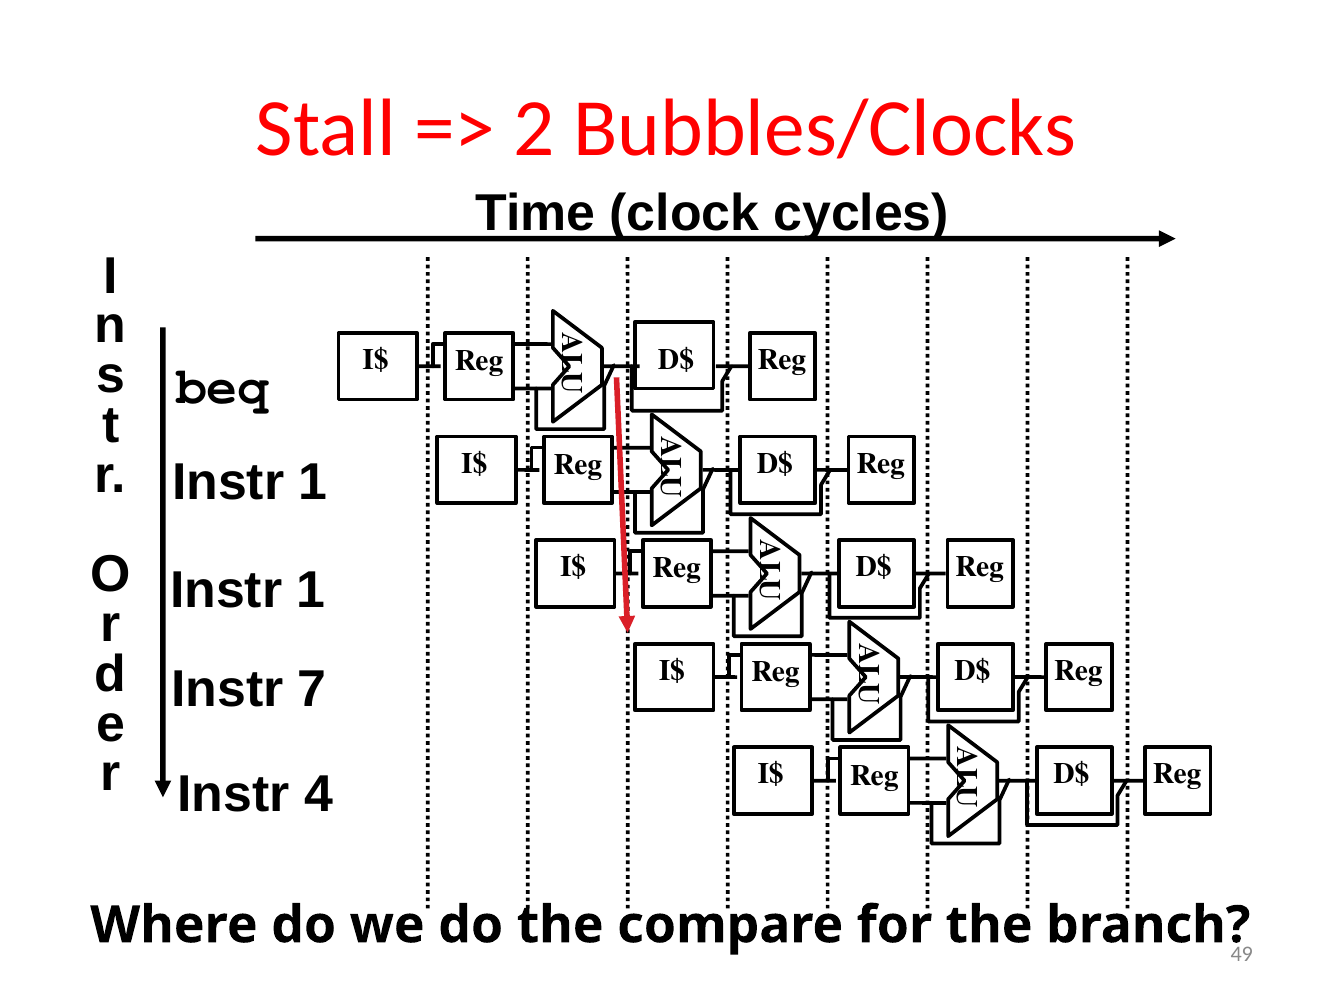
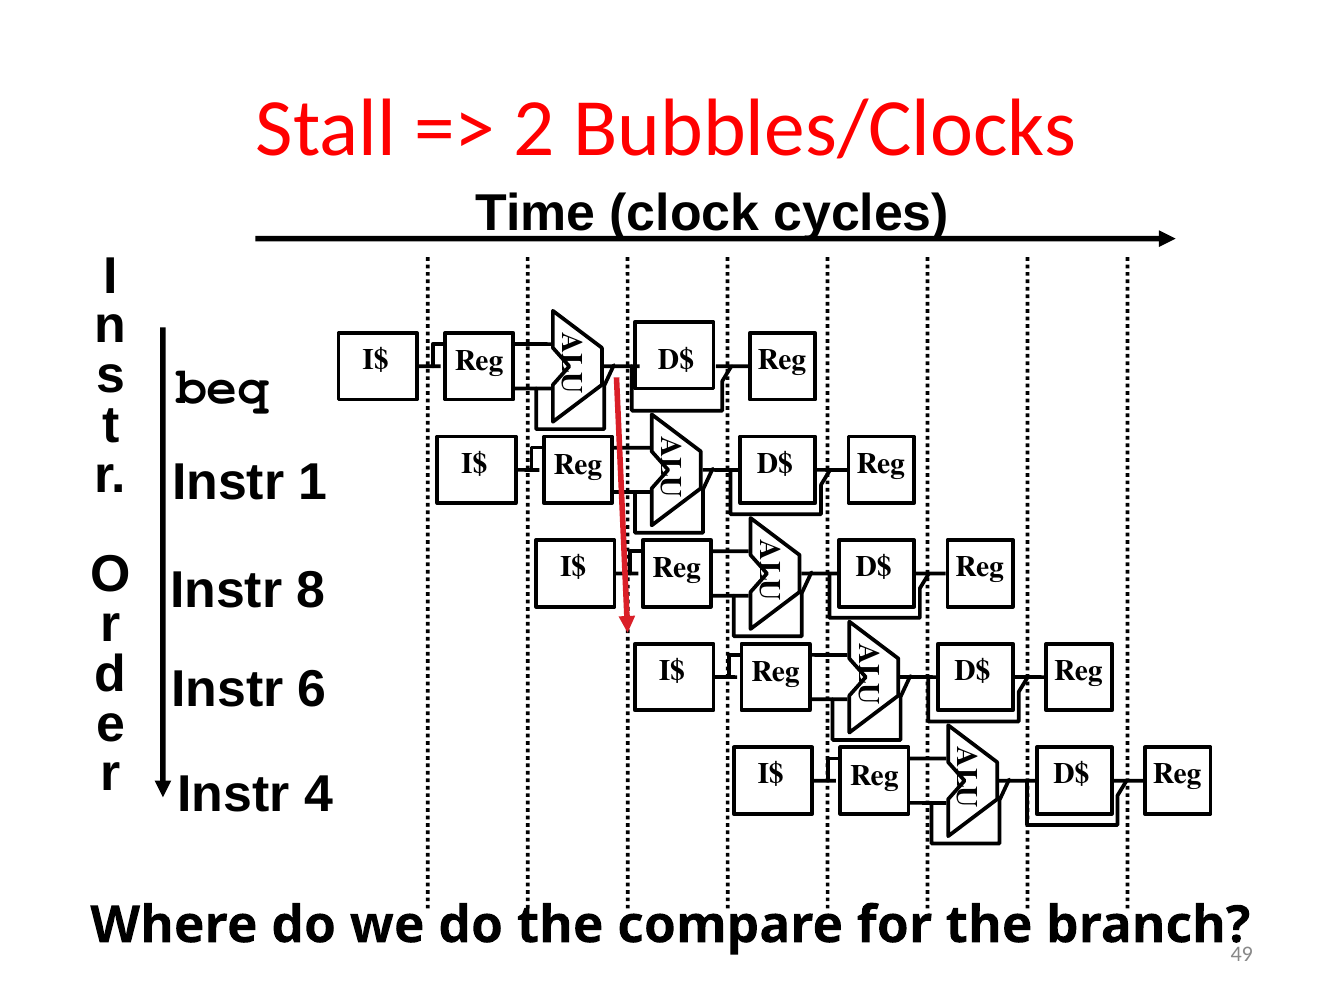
1 at (311, 591): 1 -> 8
7: 7 -> 6
